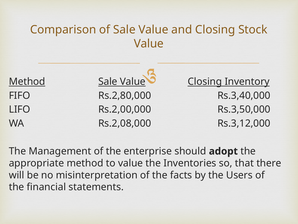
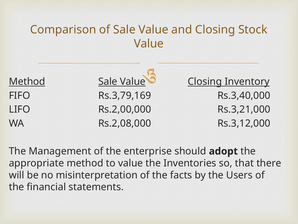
Rs.2,80,000: Rs.2,80,000 -> Rs.3,79,169
Rs.3,50,000: Rs.3,50,000 -> Rs.3,21,000
